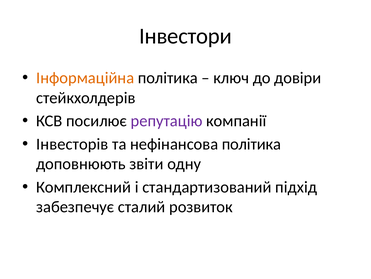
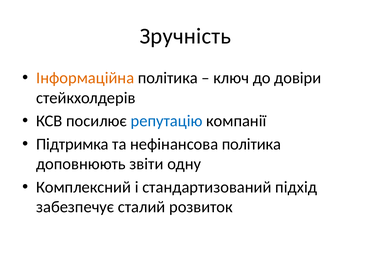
Інвестори: Інвестори -> Зручність
репутацію colour: purple -> blue
Інвесторів: Інвесторів -> Підтримка
